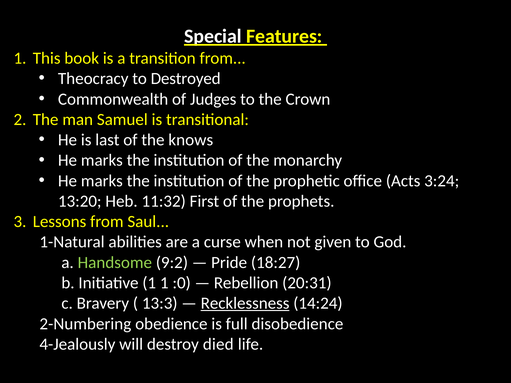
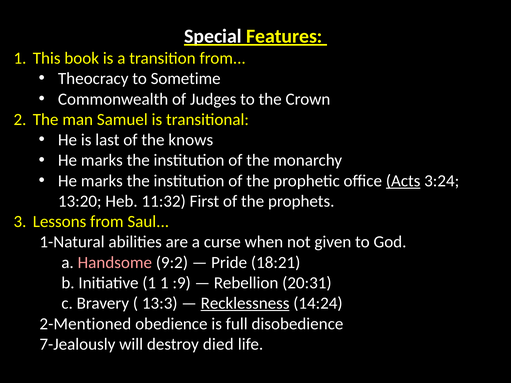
Destroyed: Destroyed -> Sometime
Acts underline: none -> present
Handsome colour: light green -> pink
18:27: 18:27 -> 18:21
:0: :0 -> :9
2-Numbering: 2-Numbering -> 2-Mentioned
4-Jealously: 4-Jealously -> 7-Jealously
